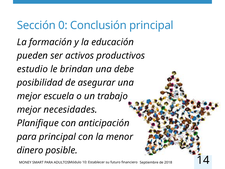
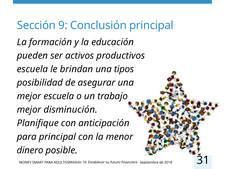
0: 0 -> 9
estudio at (32, 69): estudio -> escuela
debe: debe -> tipos
necesidades: necesidades -> disminución
14: 14 -> 31
